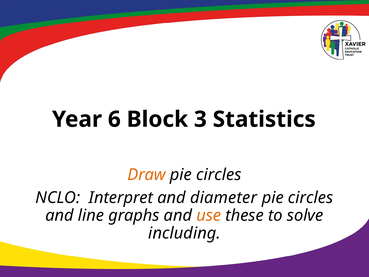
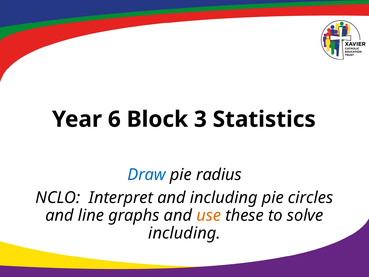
Draw colour: orange -> blue
circles at (219, 175): circles -> radius
and diameter: diameter -> including
